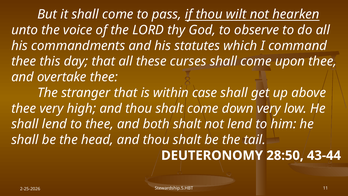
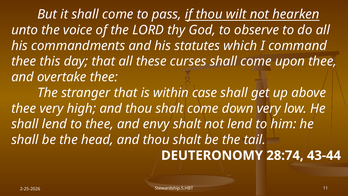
both: both -> envy
28:50: 28:50 -> 28:74
